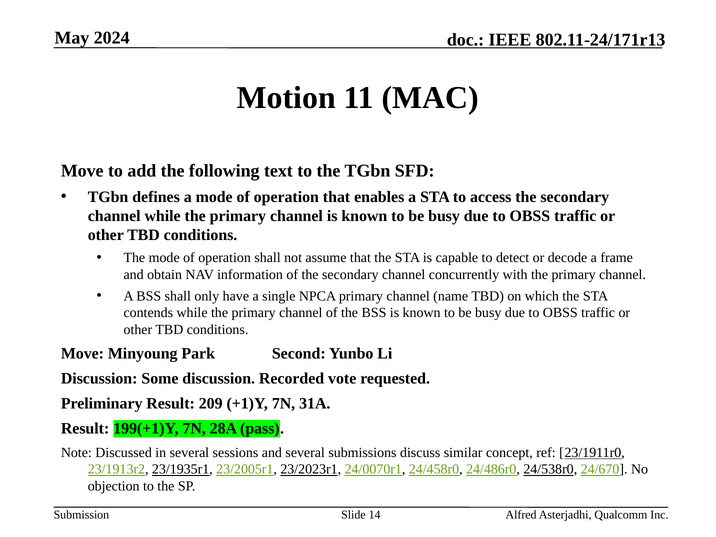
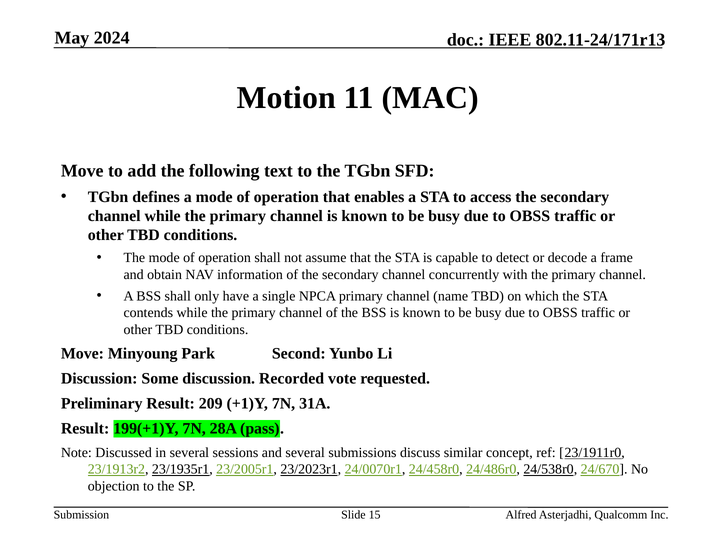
14: 14 -> 15
